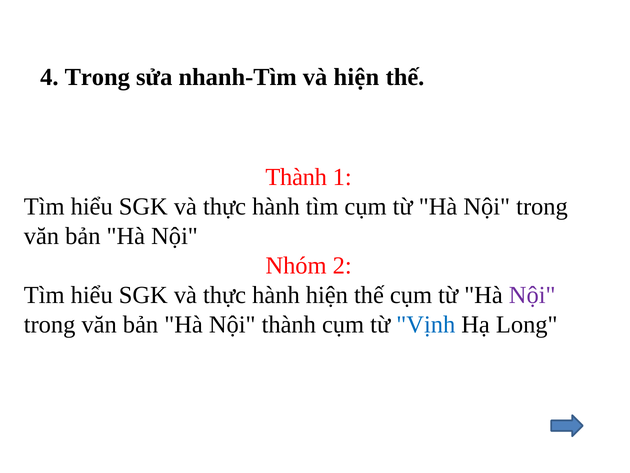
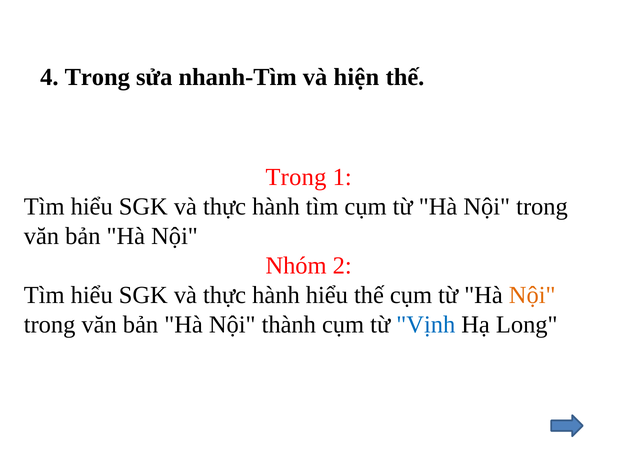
Thành at (296, 177): Thành -> Trong
hành hiện: hiện -> hiểu
Nội at (532, 295) colour: purple -> orange
